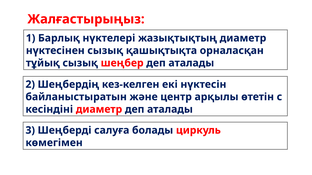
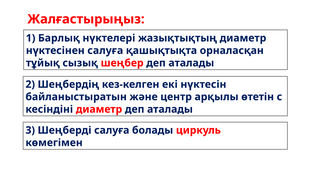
нүктесінен сызық: сызық -> салуға
